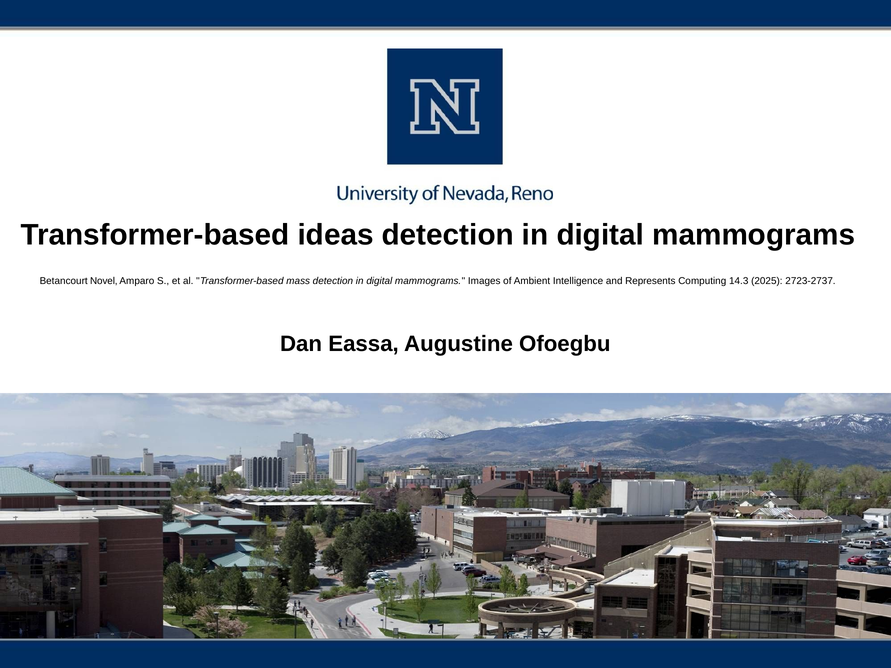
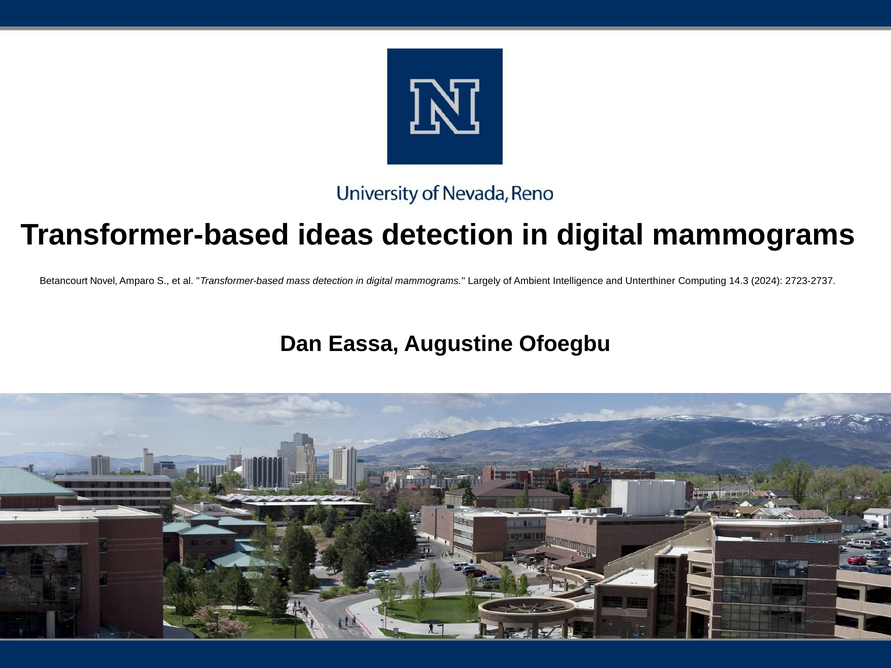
Images: Images -> Largely
Represents: Represents -> Unterthiner
2025: 2025 -> 2024
